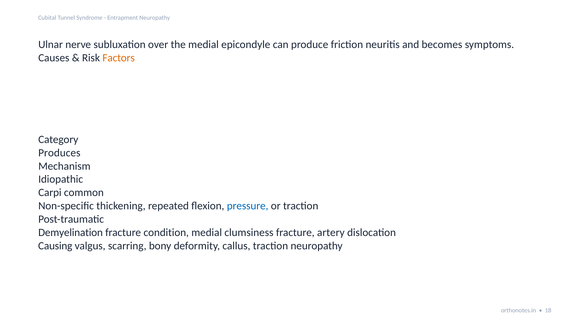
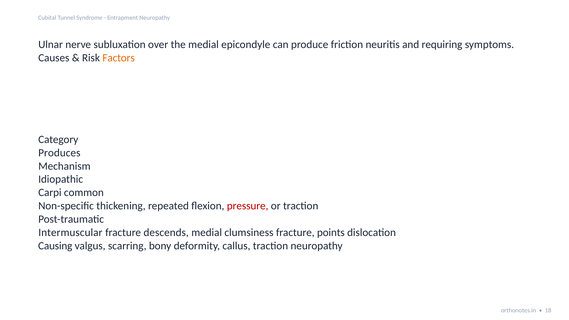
becomes: becomes -> requiring
pressure colour: blue -> red
Demyelination: Demyelination -> Intermuscular
condition: condition -> descends
artery: artery -> points
